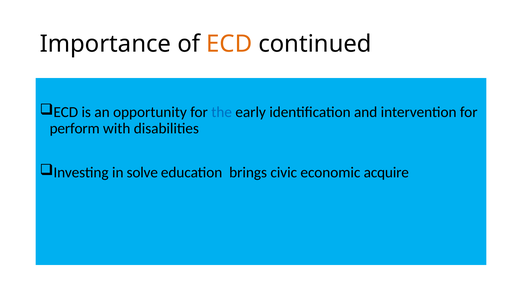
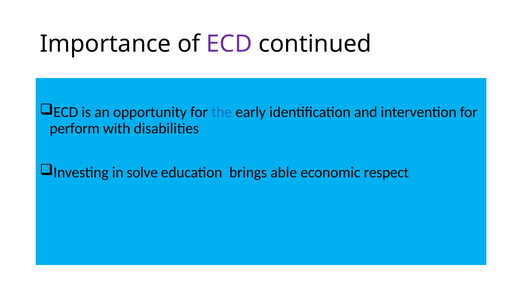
ECD at (229, 44) colour: orange -> purple
civic: civic -> able
acquire: acquire -> respect
